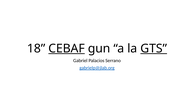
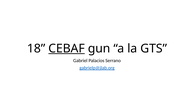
GTS underline: present -> none
